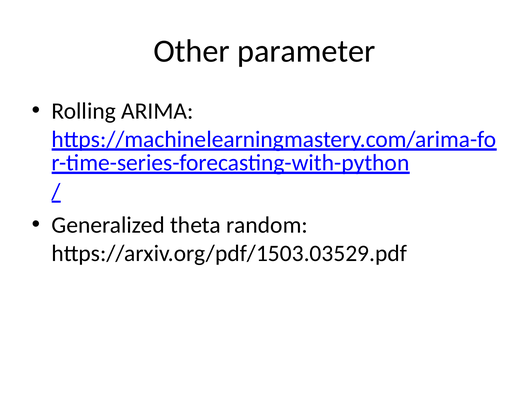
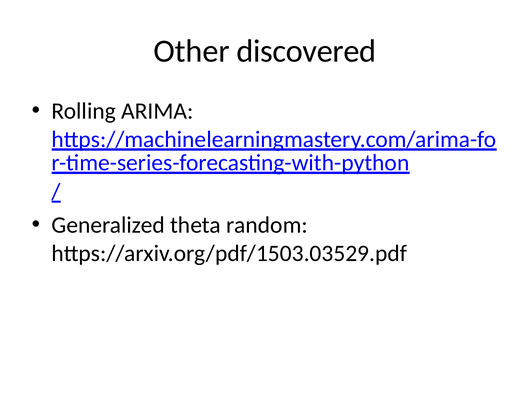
parameter: parameter -> discovered
